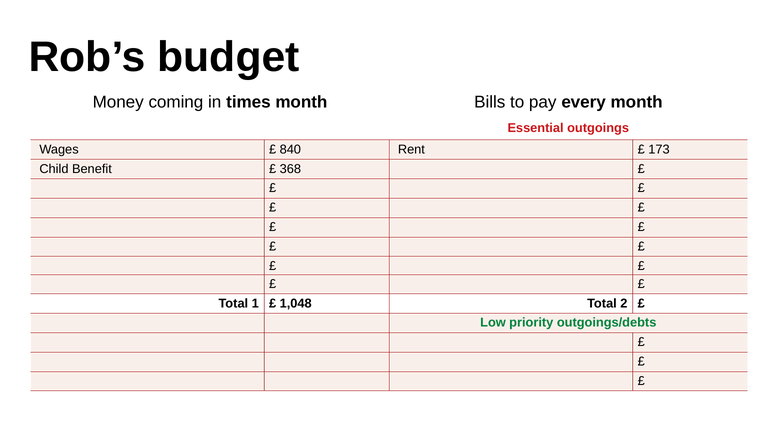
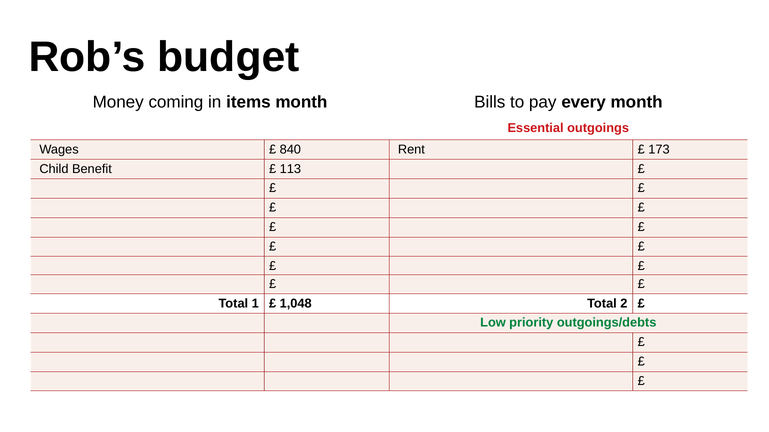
times: times -> items
368: 368 -> 113
